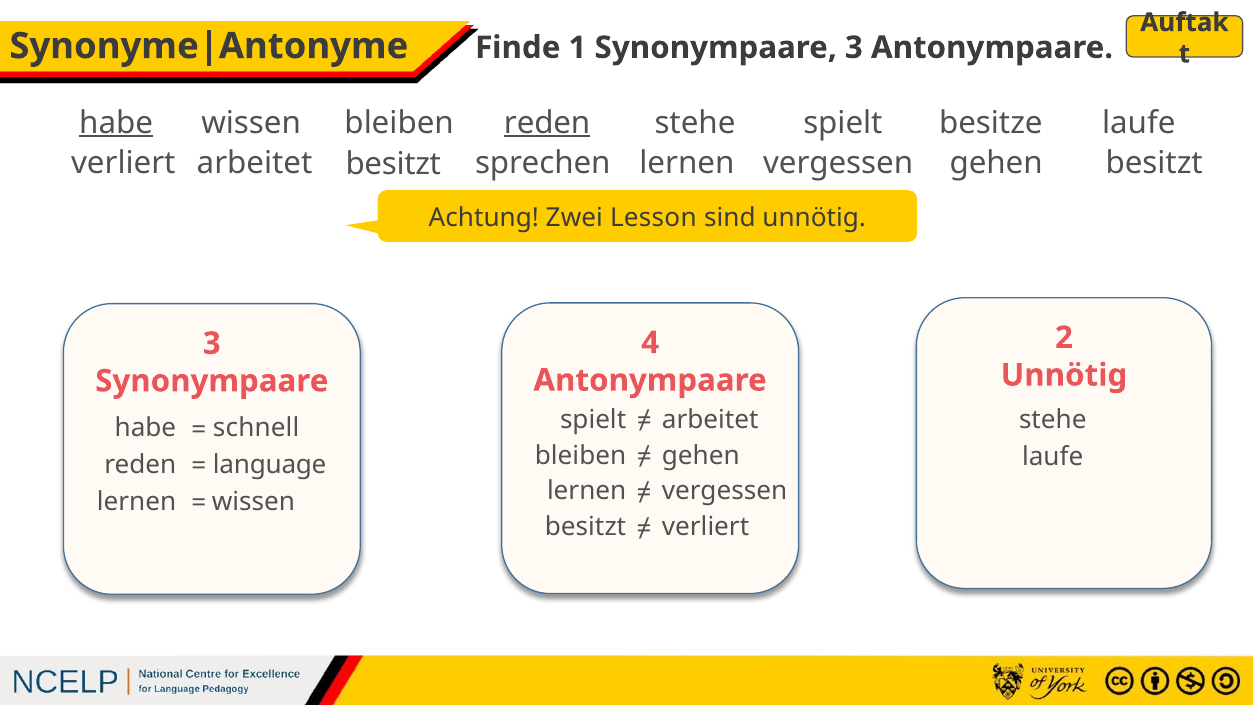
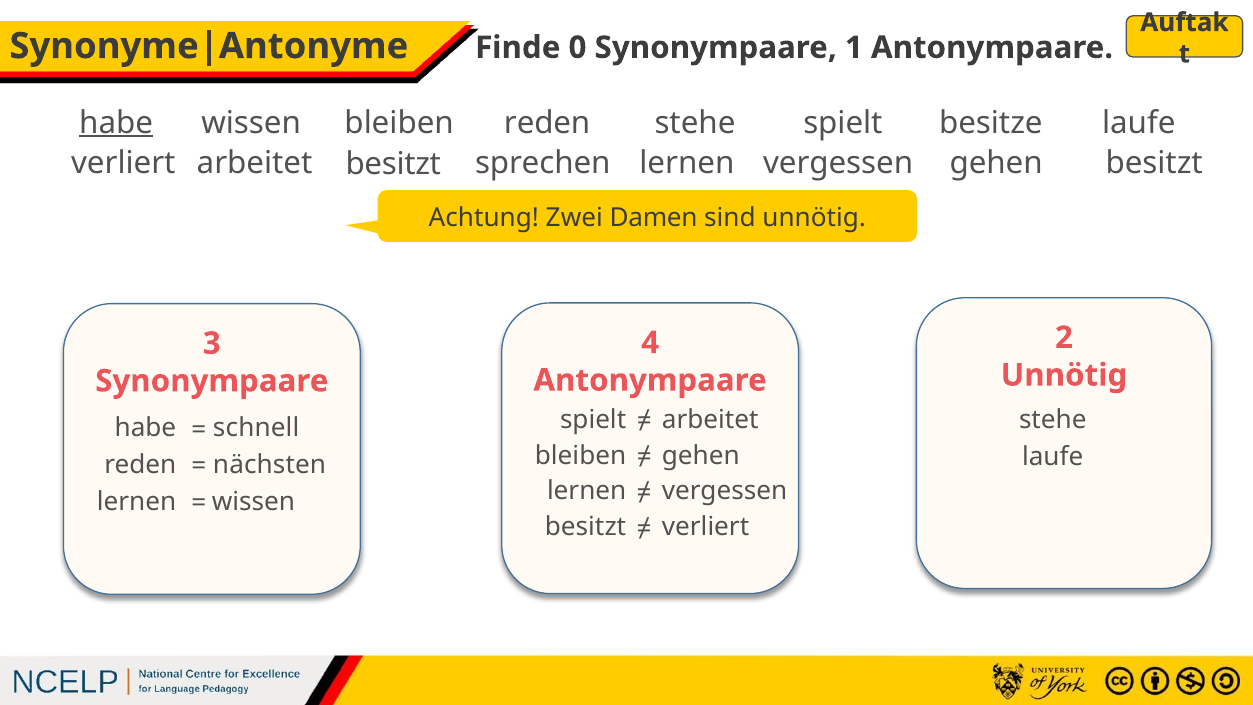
1: 1 -> 0
Synonympaare 3: 3 -> 1
reden at (547, 123) underline: present -> none
Lesson: Lesson -> Damen
language: language -> nächsten
